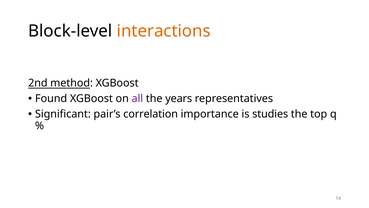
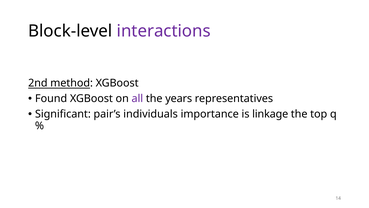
interactions colour: orange -> purple
correlation: correlation -> individuals
studies: studies -> linkage
